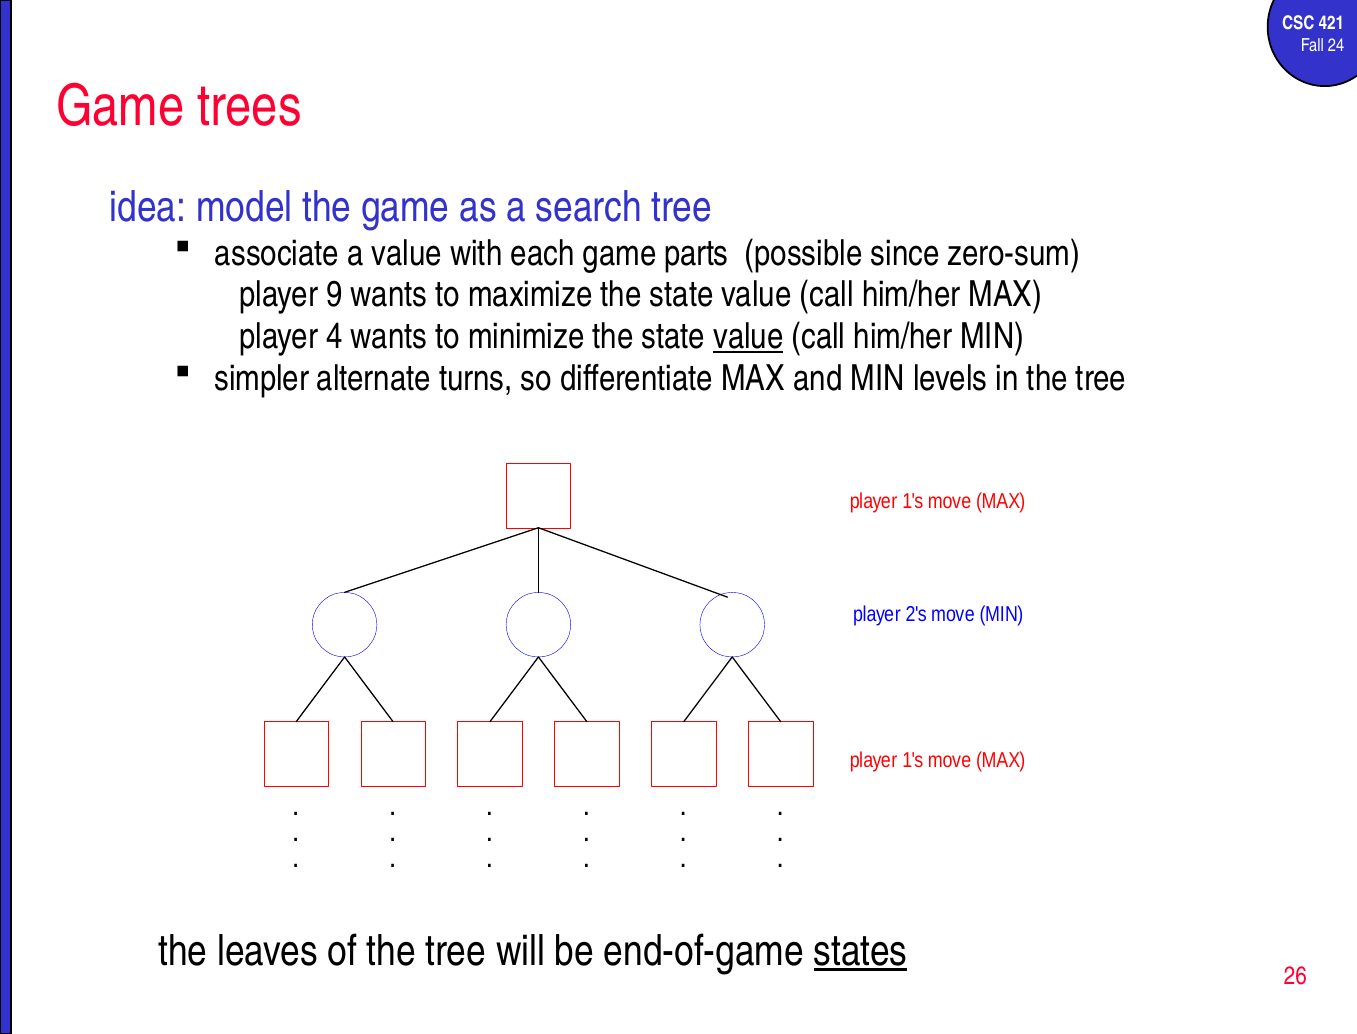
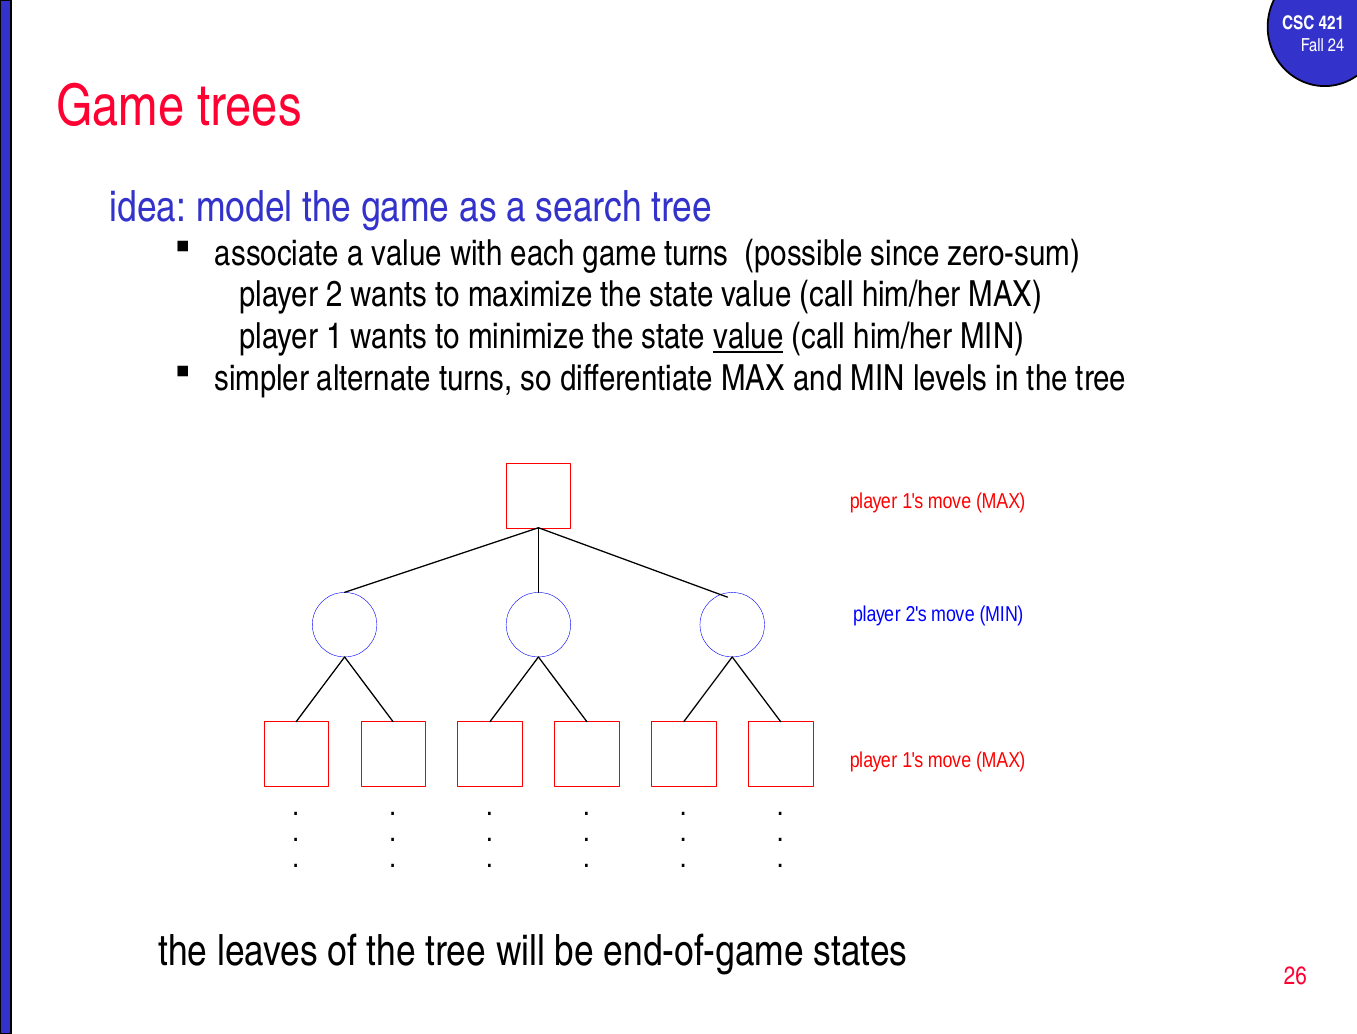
game parts: parts -> turns
9: 9 -> 2
4: 4 -> 1
states underline: present -> none
